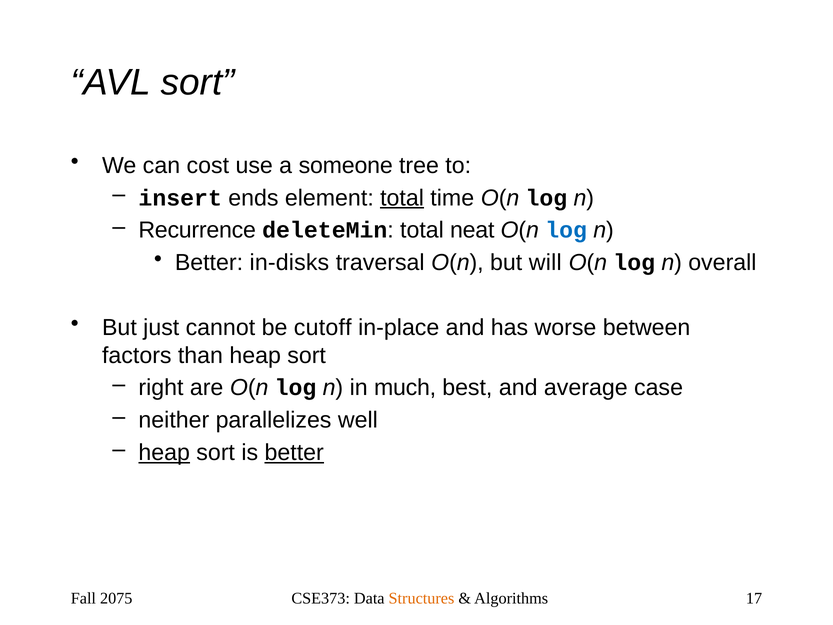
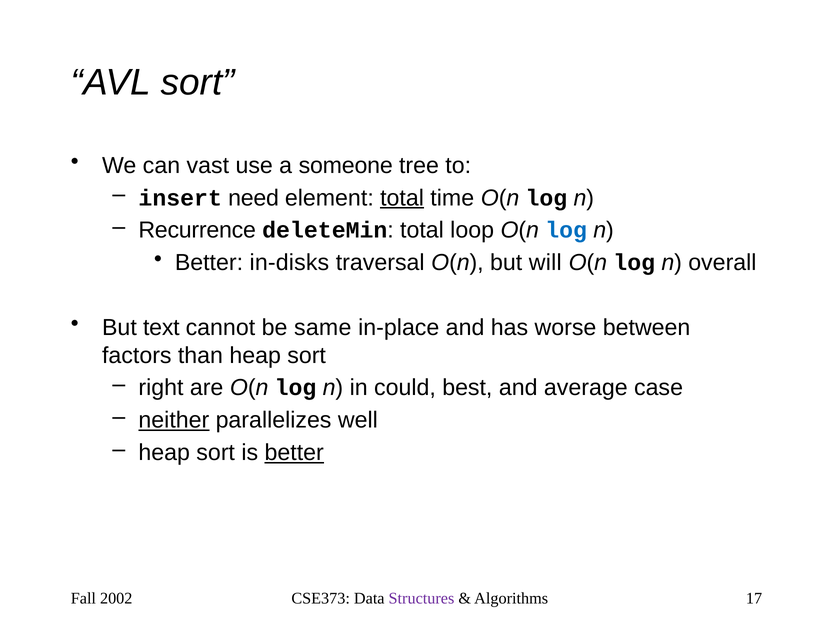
cost: cost -> vast
ends: ends -> need
neat: neat -> loop
just: just -> text
cutoff: cutoff -> same
much: much -> could
neither underline: none -> present
heap at (164, 452) underline: present -> none
2075: 2075 -> 2002
Structures colour: orange -> purple
